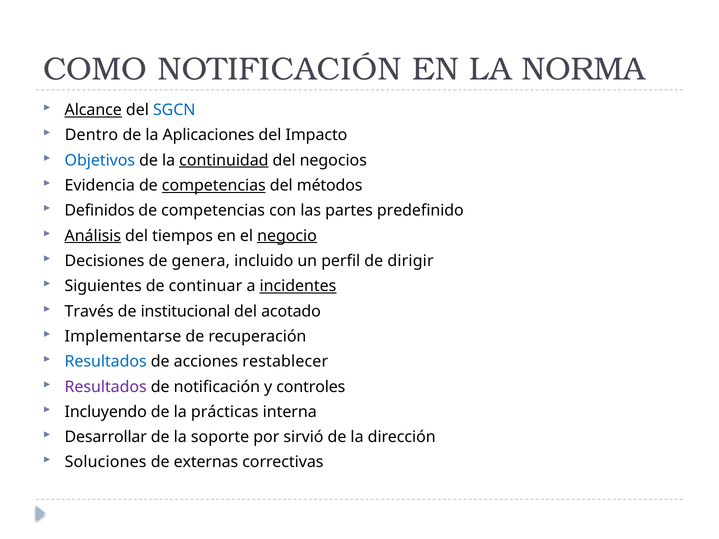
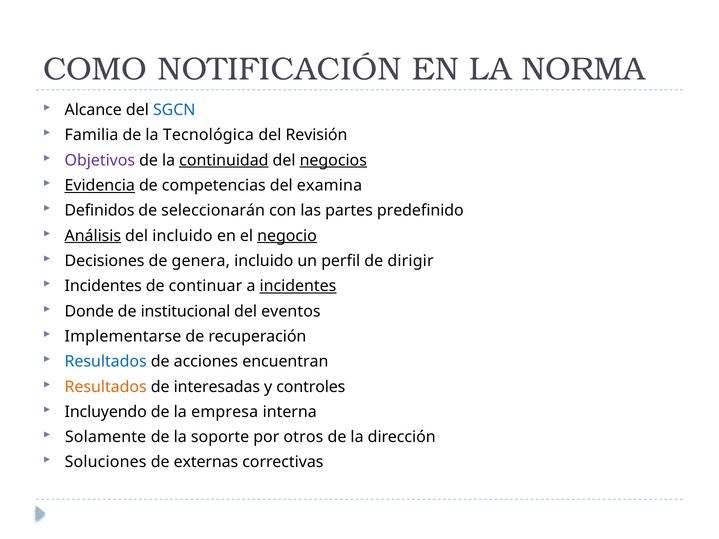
Alcance underline: present -> none
Dentro: Dentro -> Familia
Aplicaciones: Aplicaciones -> Tecnológica
Impacto: Impacto -> Revisión
Objetivos colour: blue -> purple
negocios underline: none -> present
Evidencia underline: none -> present
competencias at (214, 186) underline: present -> none
métodos: métodos -> examina
competencias at (213, 211): competencias -> seleccionarán
del tiempos: tiempos -> incluido
Siguientes at (103, 286): Siguientes -> Incidentes
Través: Través -> Donde
acotado: acotado -> eventos
restablecer: restablecer -> encuentran
Resultados at (106, 387) colour: purple -> orange
de notificación: notificación -> interesadas
prácticas: prácticas -> empresa
Desarrollar: Desarrollar -> Solamente
sirvió: sirvió -> otros
